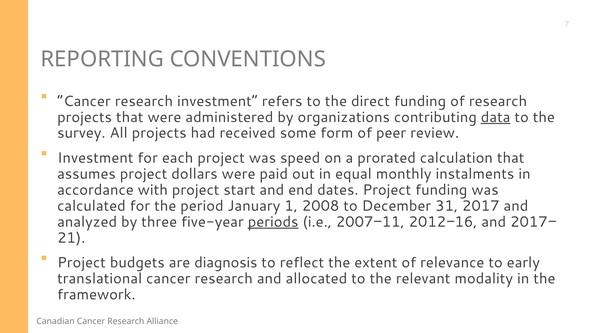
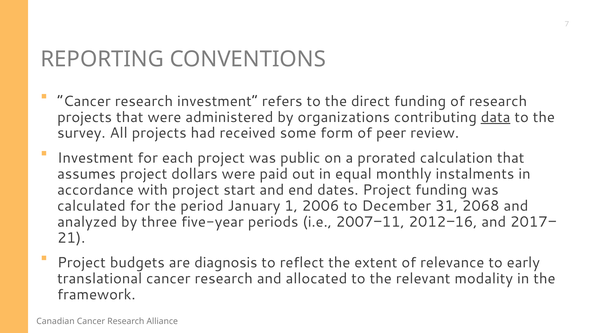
speed: speed -> public
2008: 2008 -> 2006
31 2017: 2017 -> 2068
periods underline: present -> none
